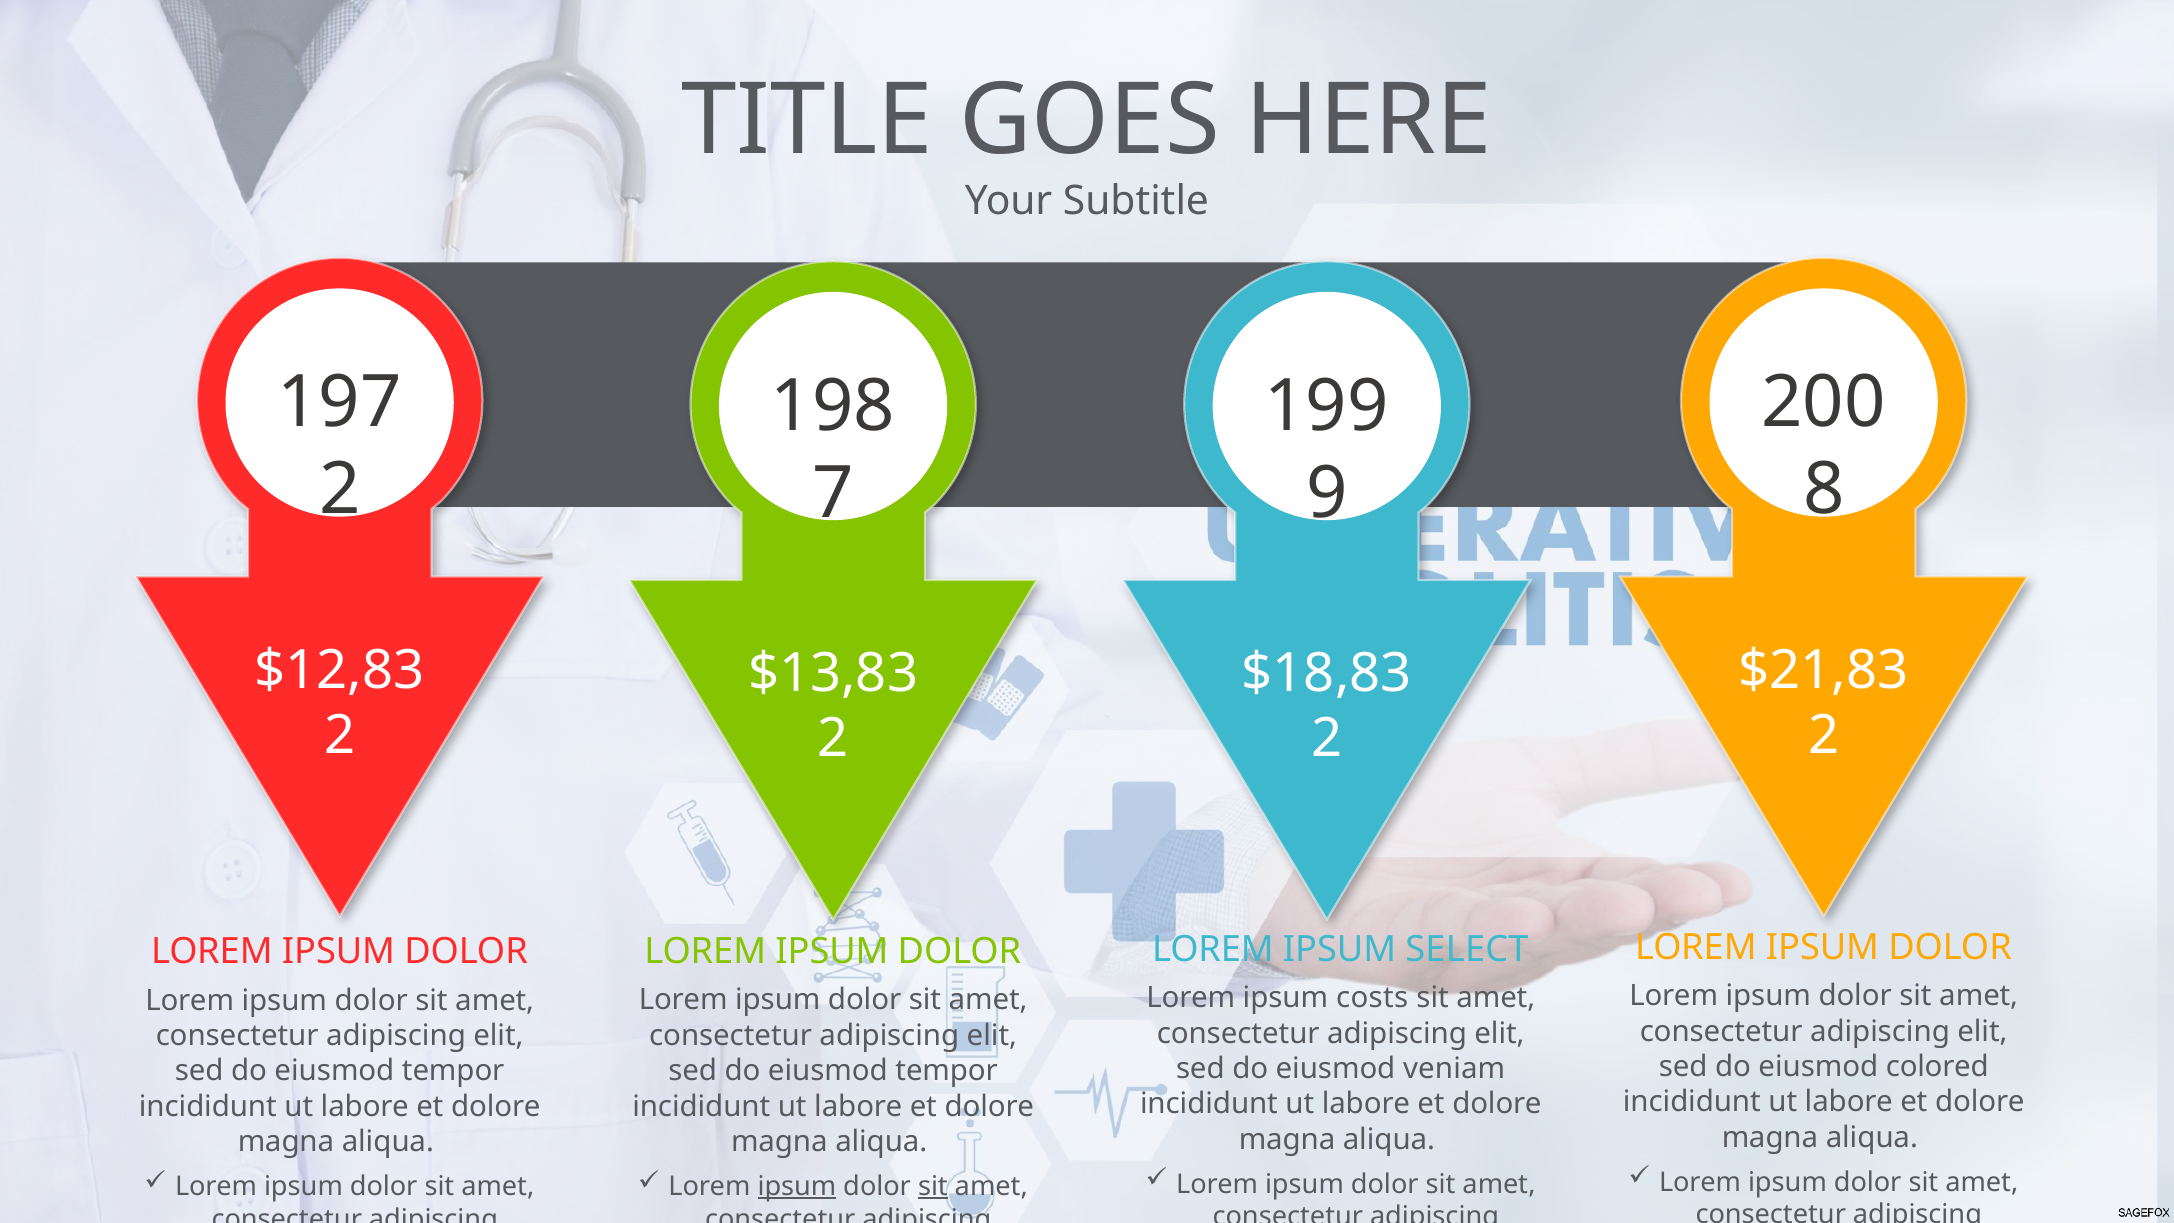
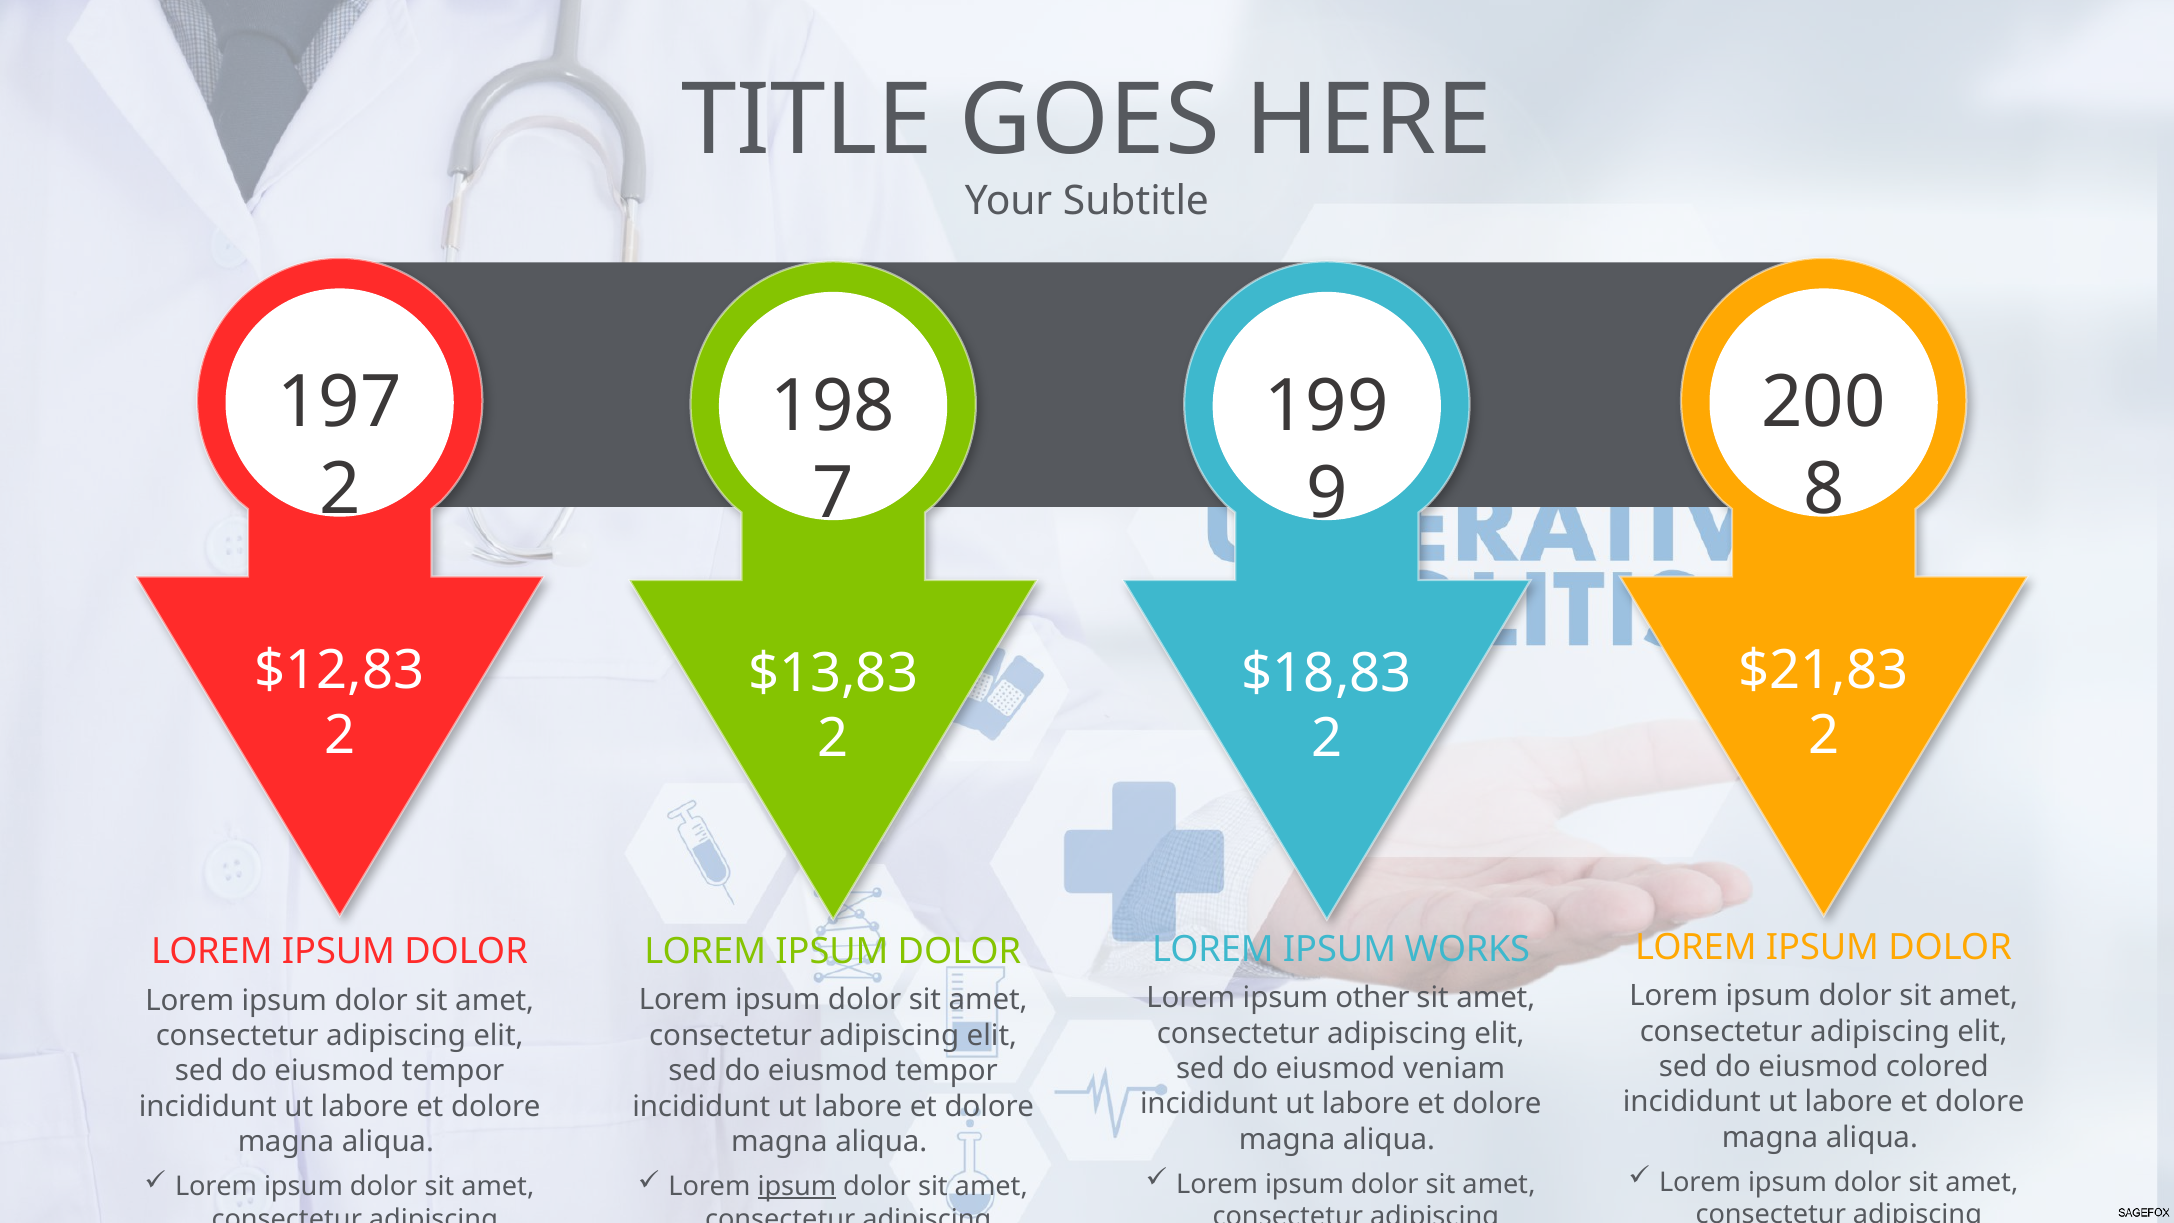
SELECT: SELECT -> WORKS
costs: costs -> other
sit at (933, 1186) underline: present -> none
